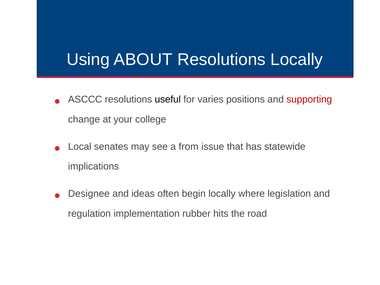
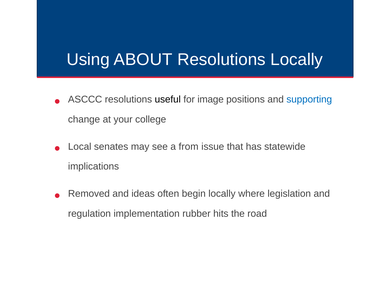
varies: varies -> image
supporting colour: red -> blue
Designee: Designee -> Removed
